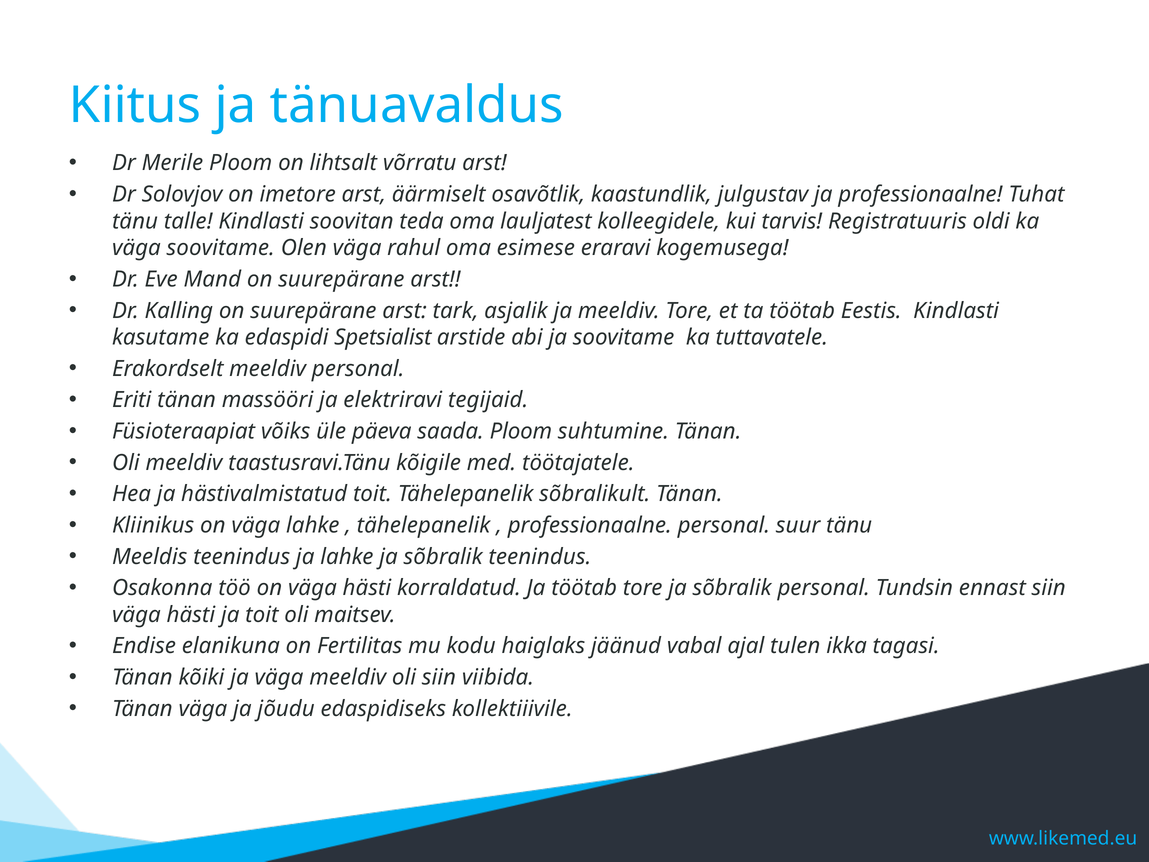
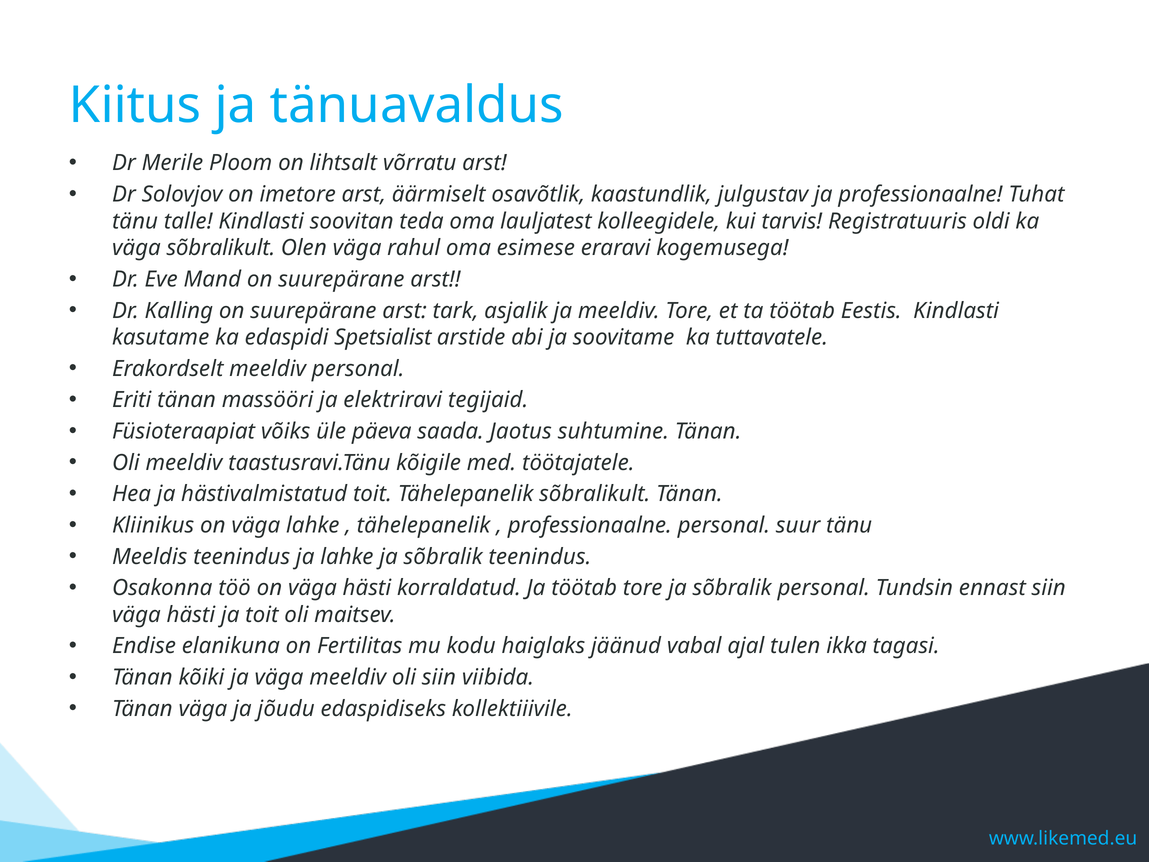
väga soovitame: soovitame -> sõbralikult
saada Ploom: Ploom -> Jaotus
